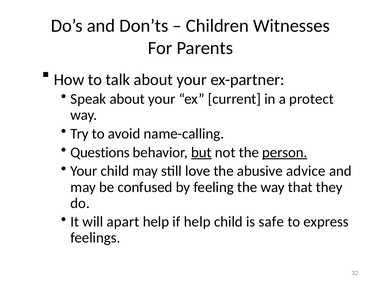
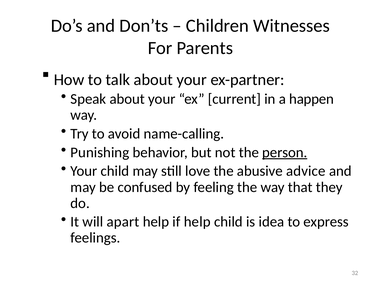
protect: protect -> happen
Questions: Questions -> Punishing
but underline: present -> none
safe: safe -> idea
